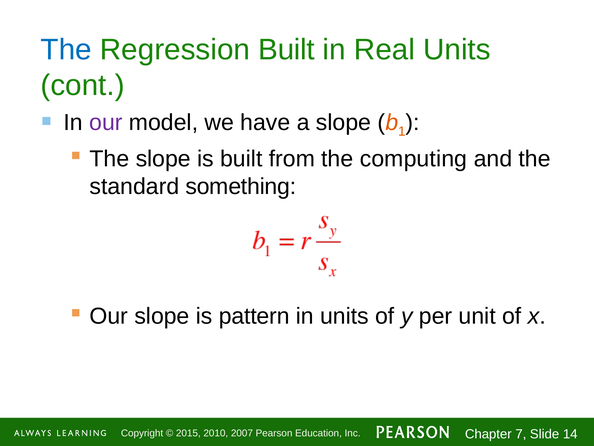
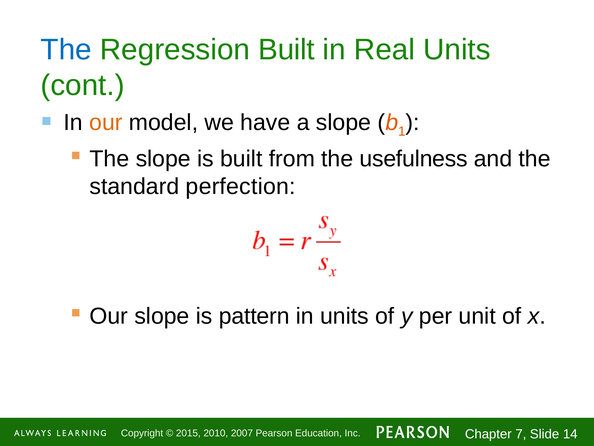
our at (106, 122) colour: purple -> orange
computing: computing -> usefulness
something: something -> perfection
